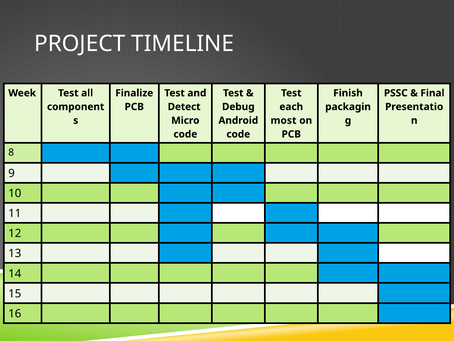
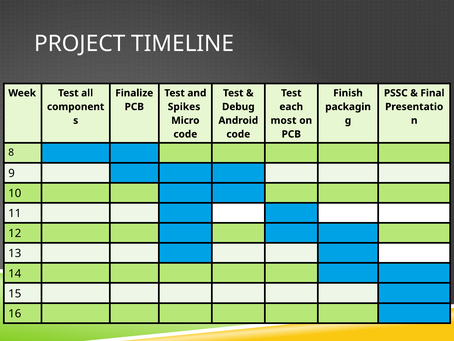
Detect: Detect -> Spikes
